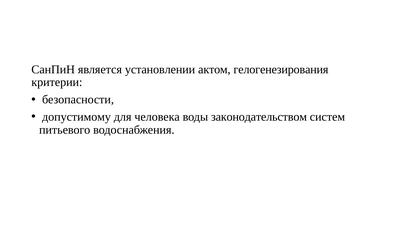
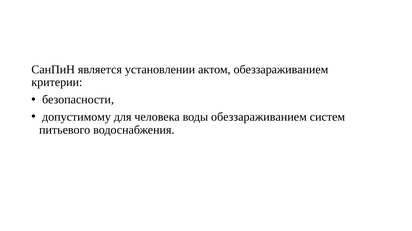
актом гелогенезирования: гелогенезирования -> обеззараживанием
воды законодательством: законодательством -> обеззараживанием
